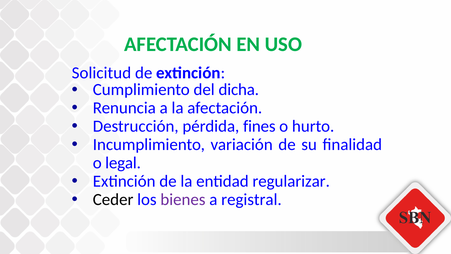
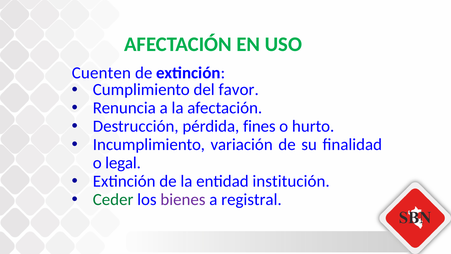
Solicitud: Solicitud -> Cuenten
dicha: dicha -> favor
regularizar: regularizar -> institución
Ceder colour: black -> green
